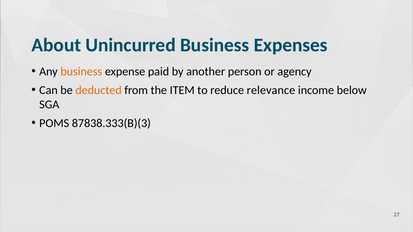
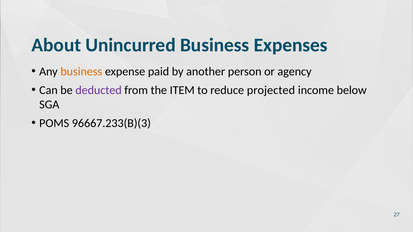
deducted colour: orange -> purple
relevance: relevance -> projected
87838.333(B)(3: 87838.333(B)(3 -> 96667.233(B)(3
